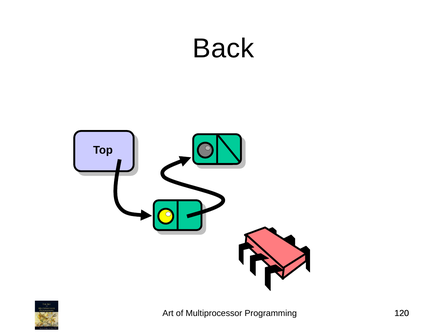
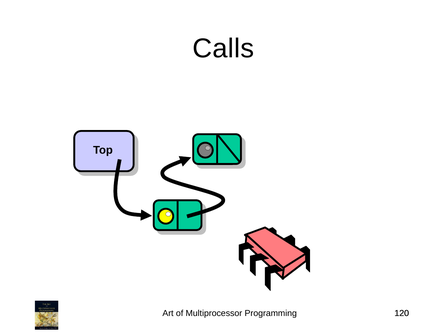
Back: Back -> Calls
